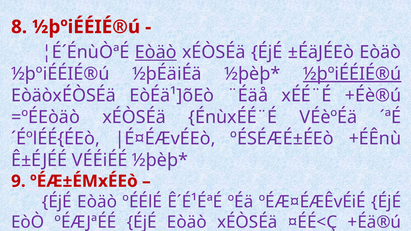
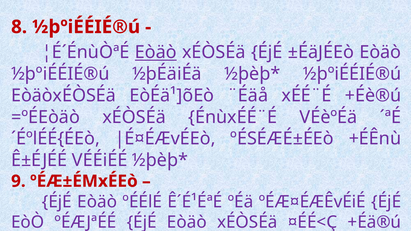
½þºiÉÉIÉ®ú at (352, 74) underline: present -> none
